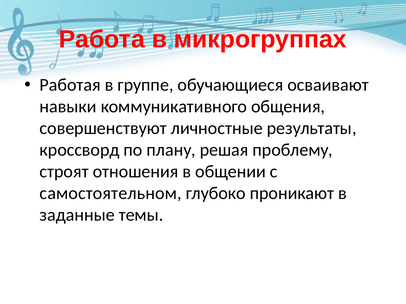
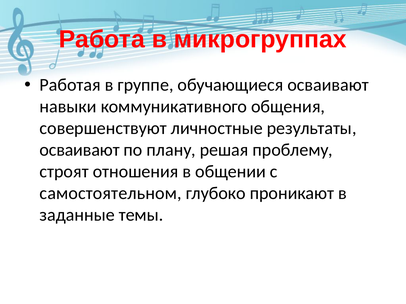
кроссворд at (80, 150): кроссворд -> осваивают
